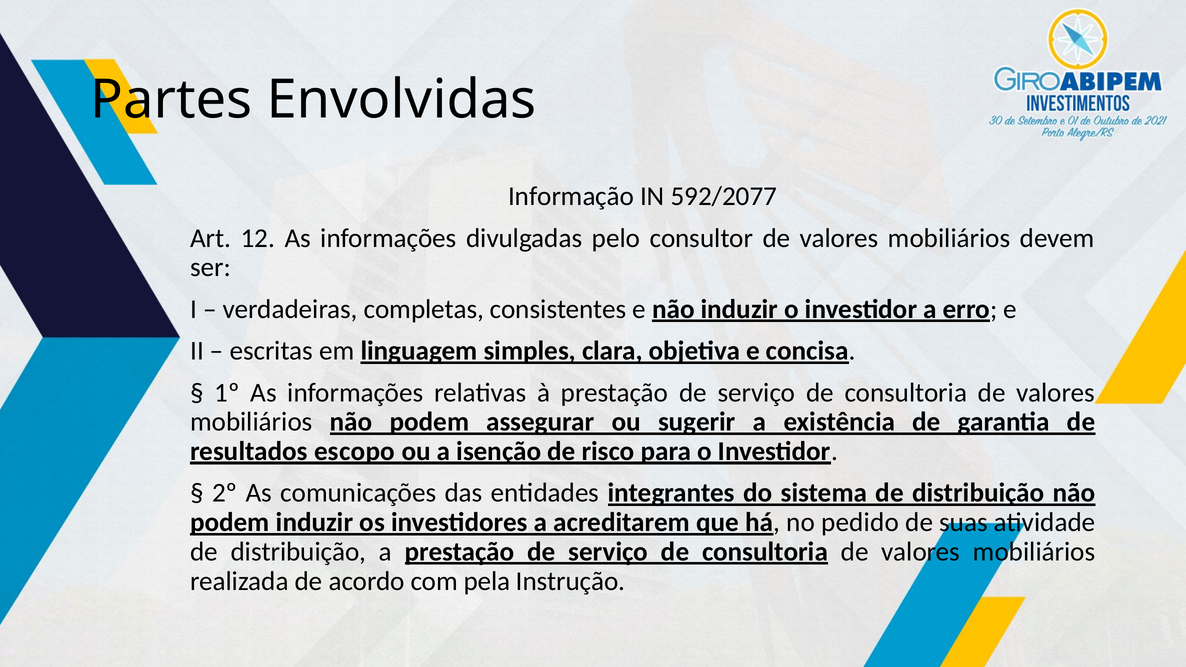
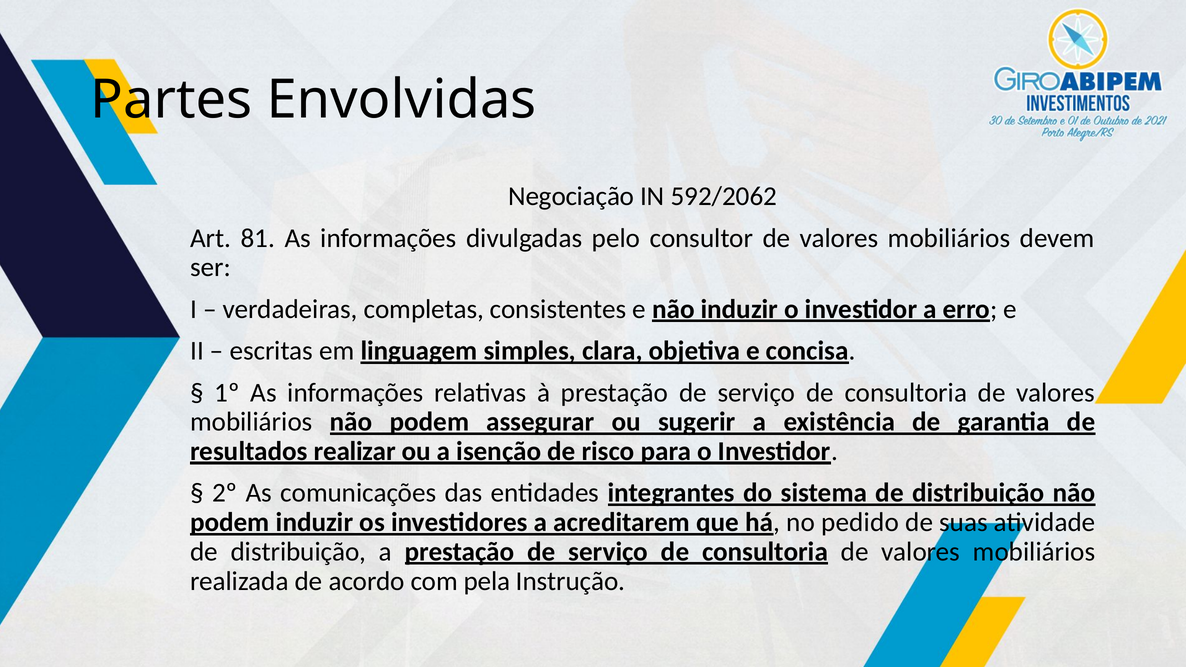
Informação: Informação -> Negociação
592/2077: 592/2077 -> 592/2062
12: 12 -> 81
escopo: escopo -> realizar
